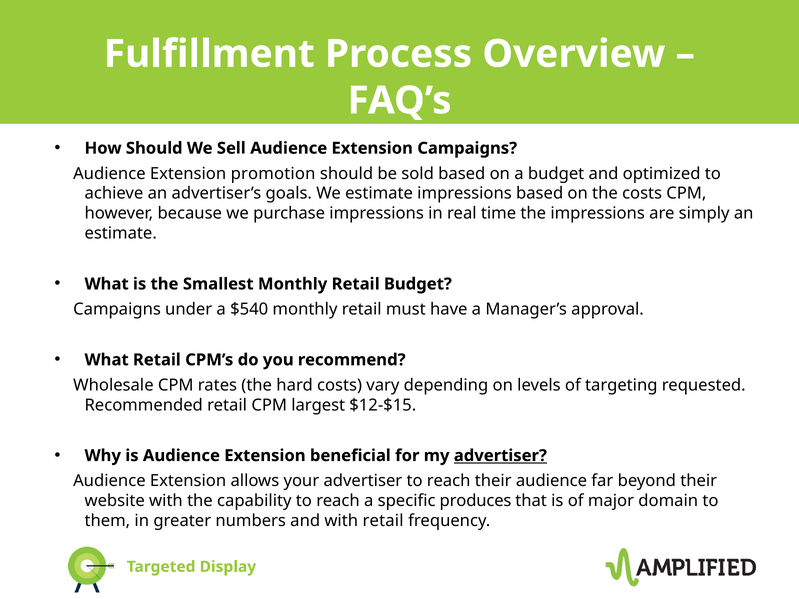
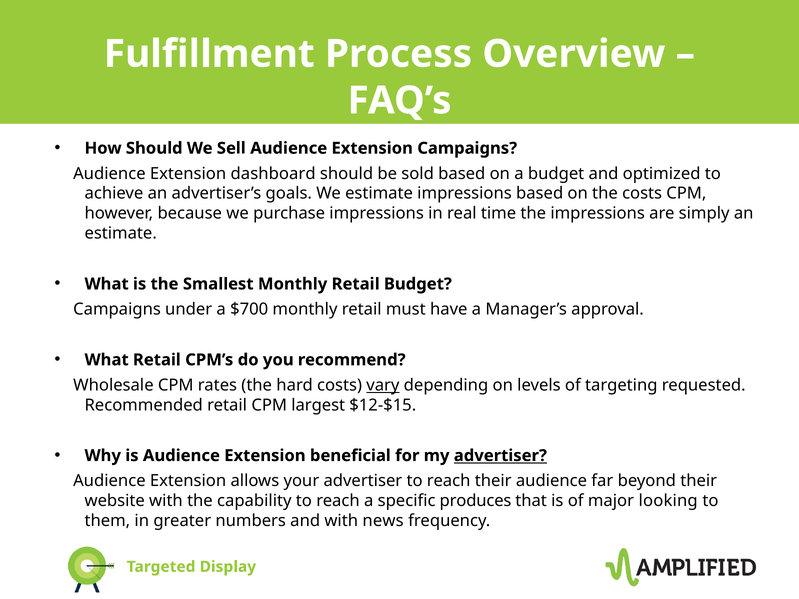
promotion: promotion -> dashboard
$540: $540 -> $700
vary underline: none -> present
domain: domain -> looking
with retail: retail -> news
